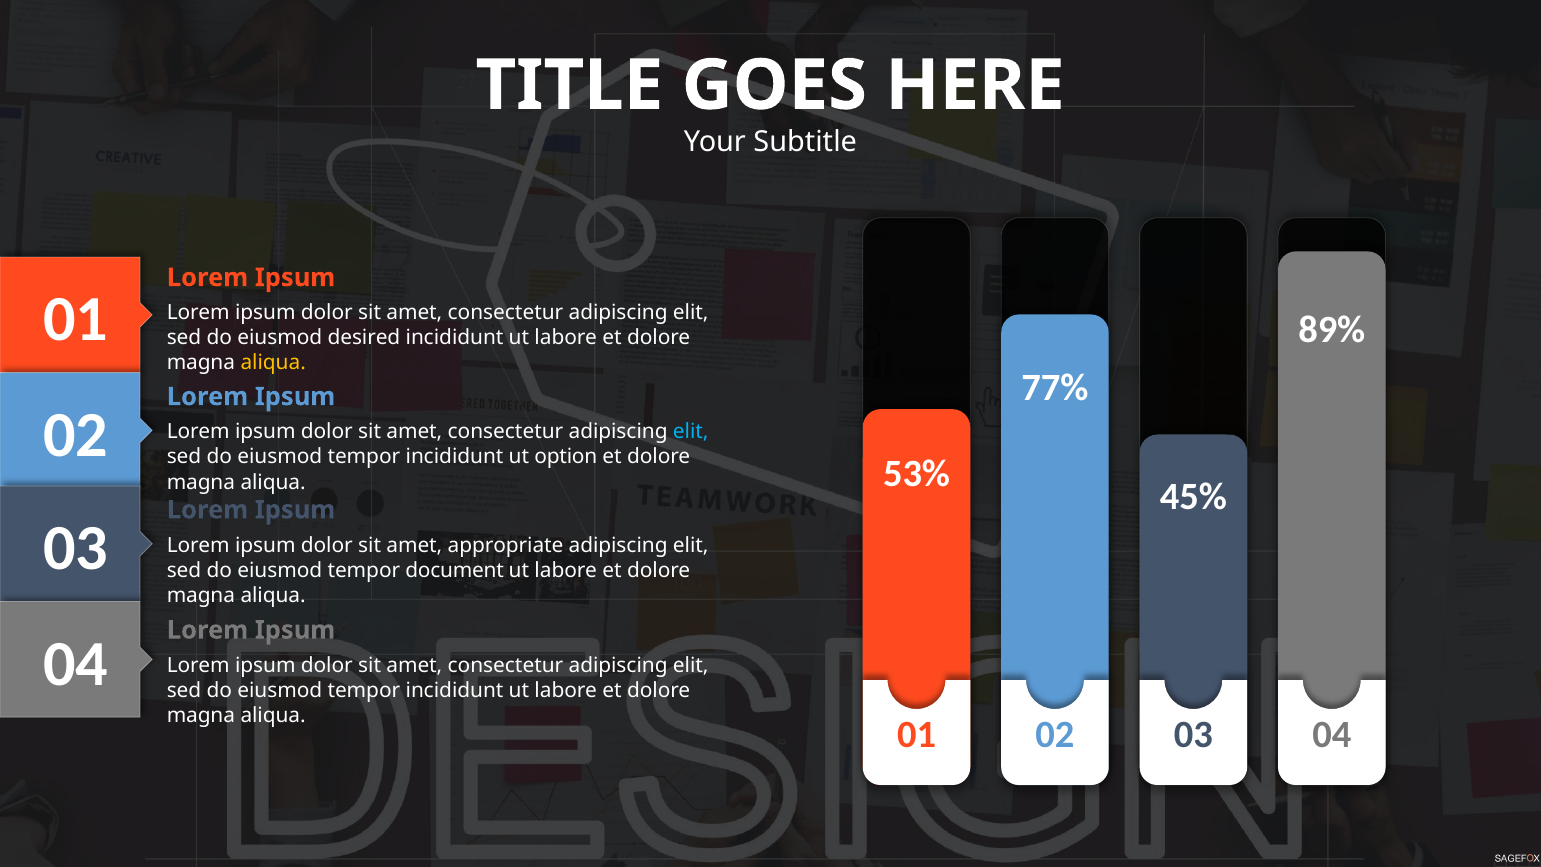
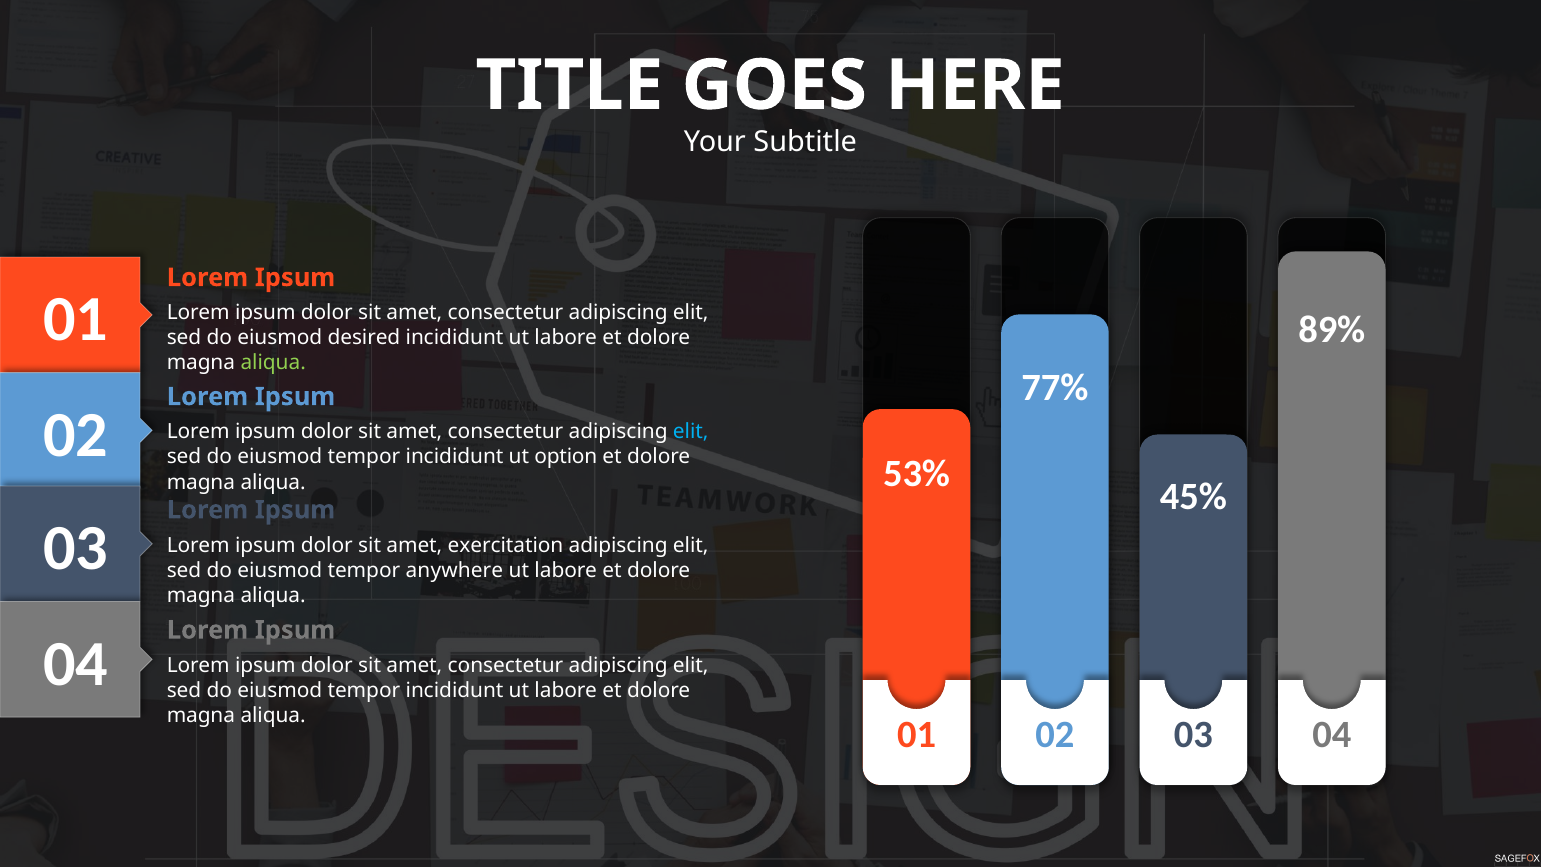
aliqua at (273, 363) colour: yellow -> light green
appropriate: appropriate -> exercitation
document: document -> anywhere
